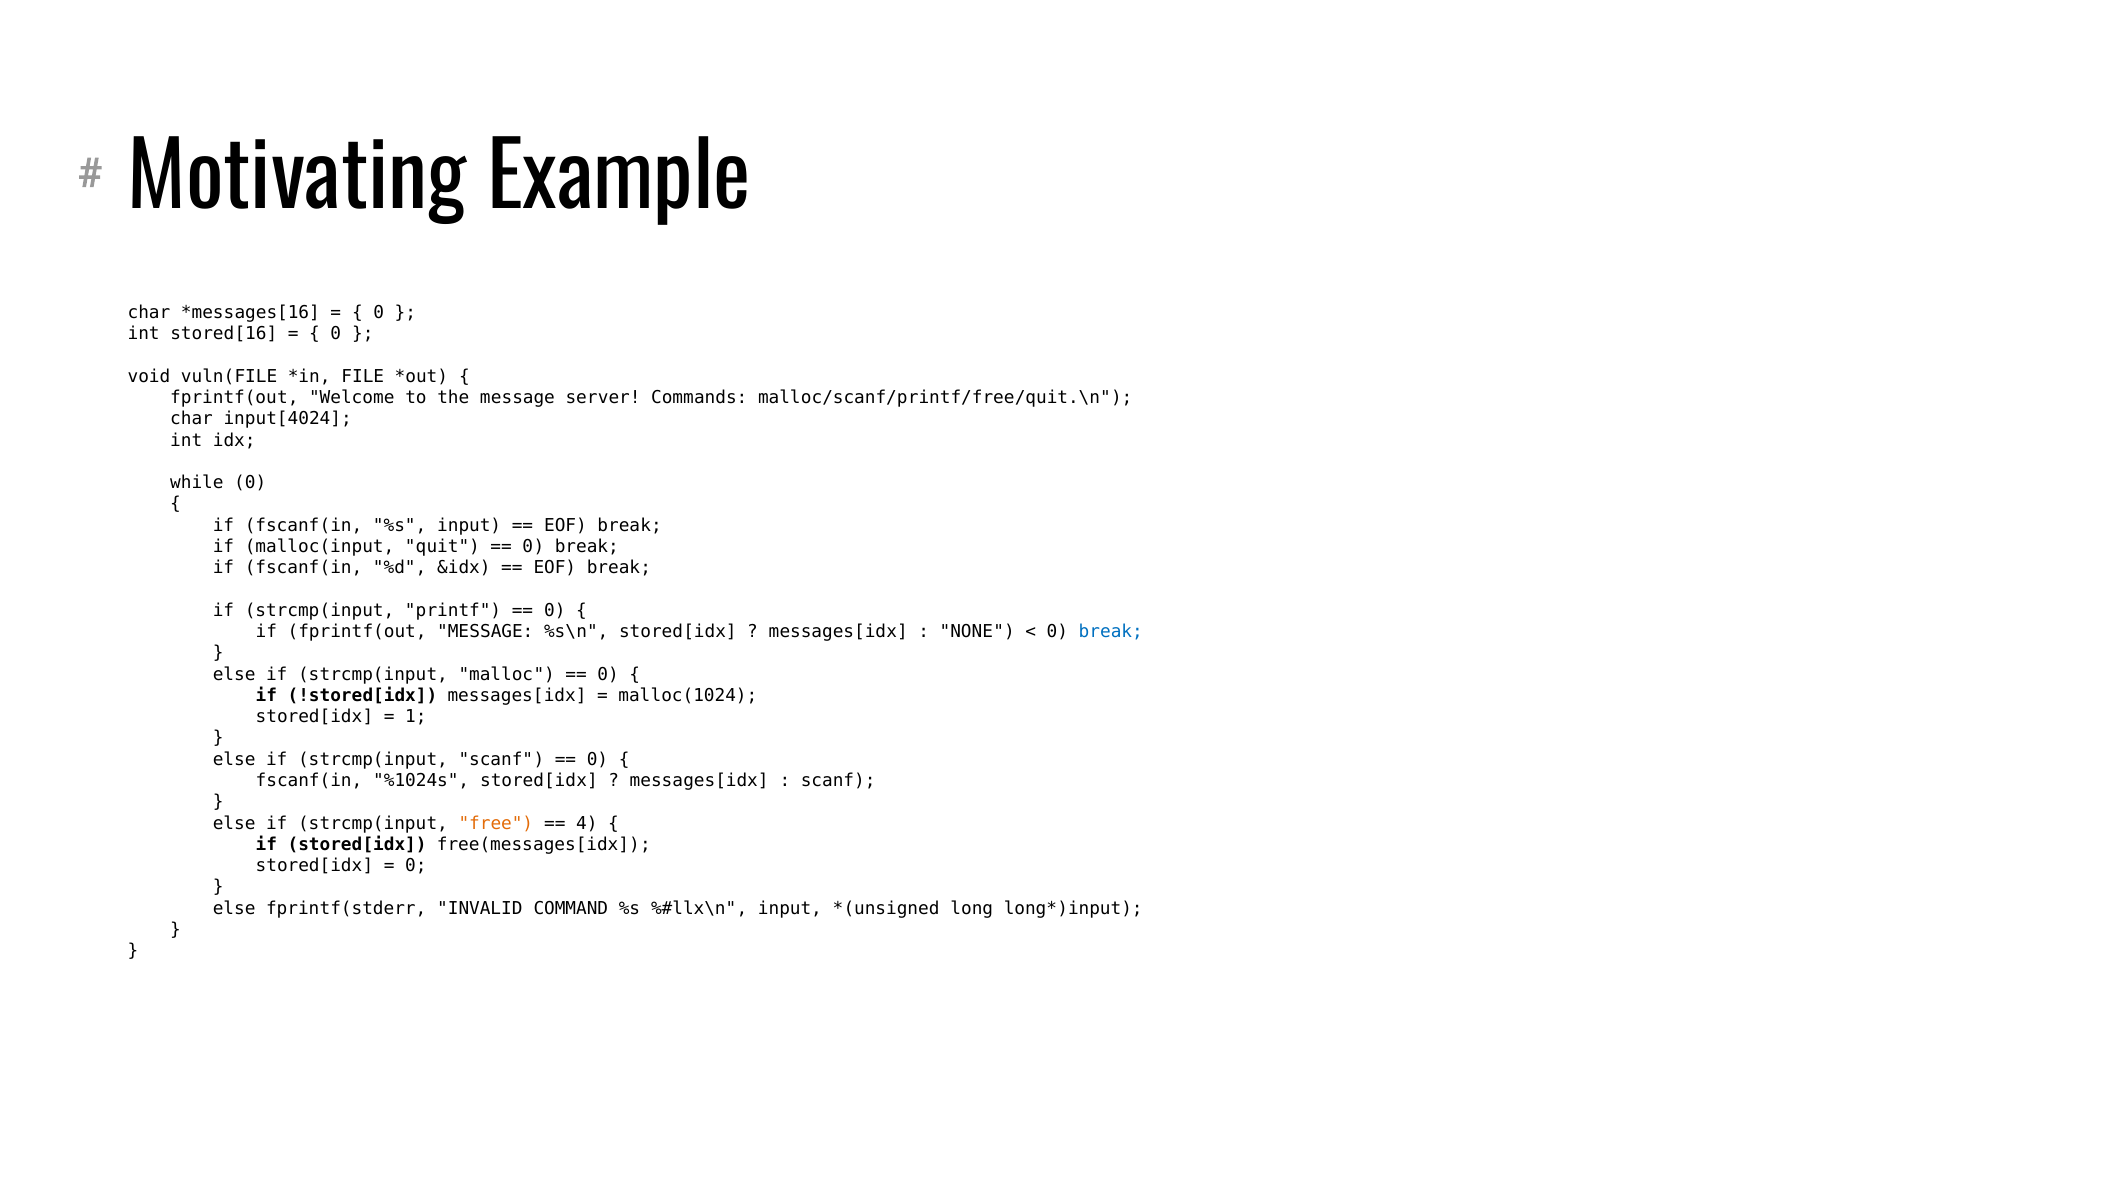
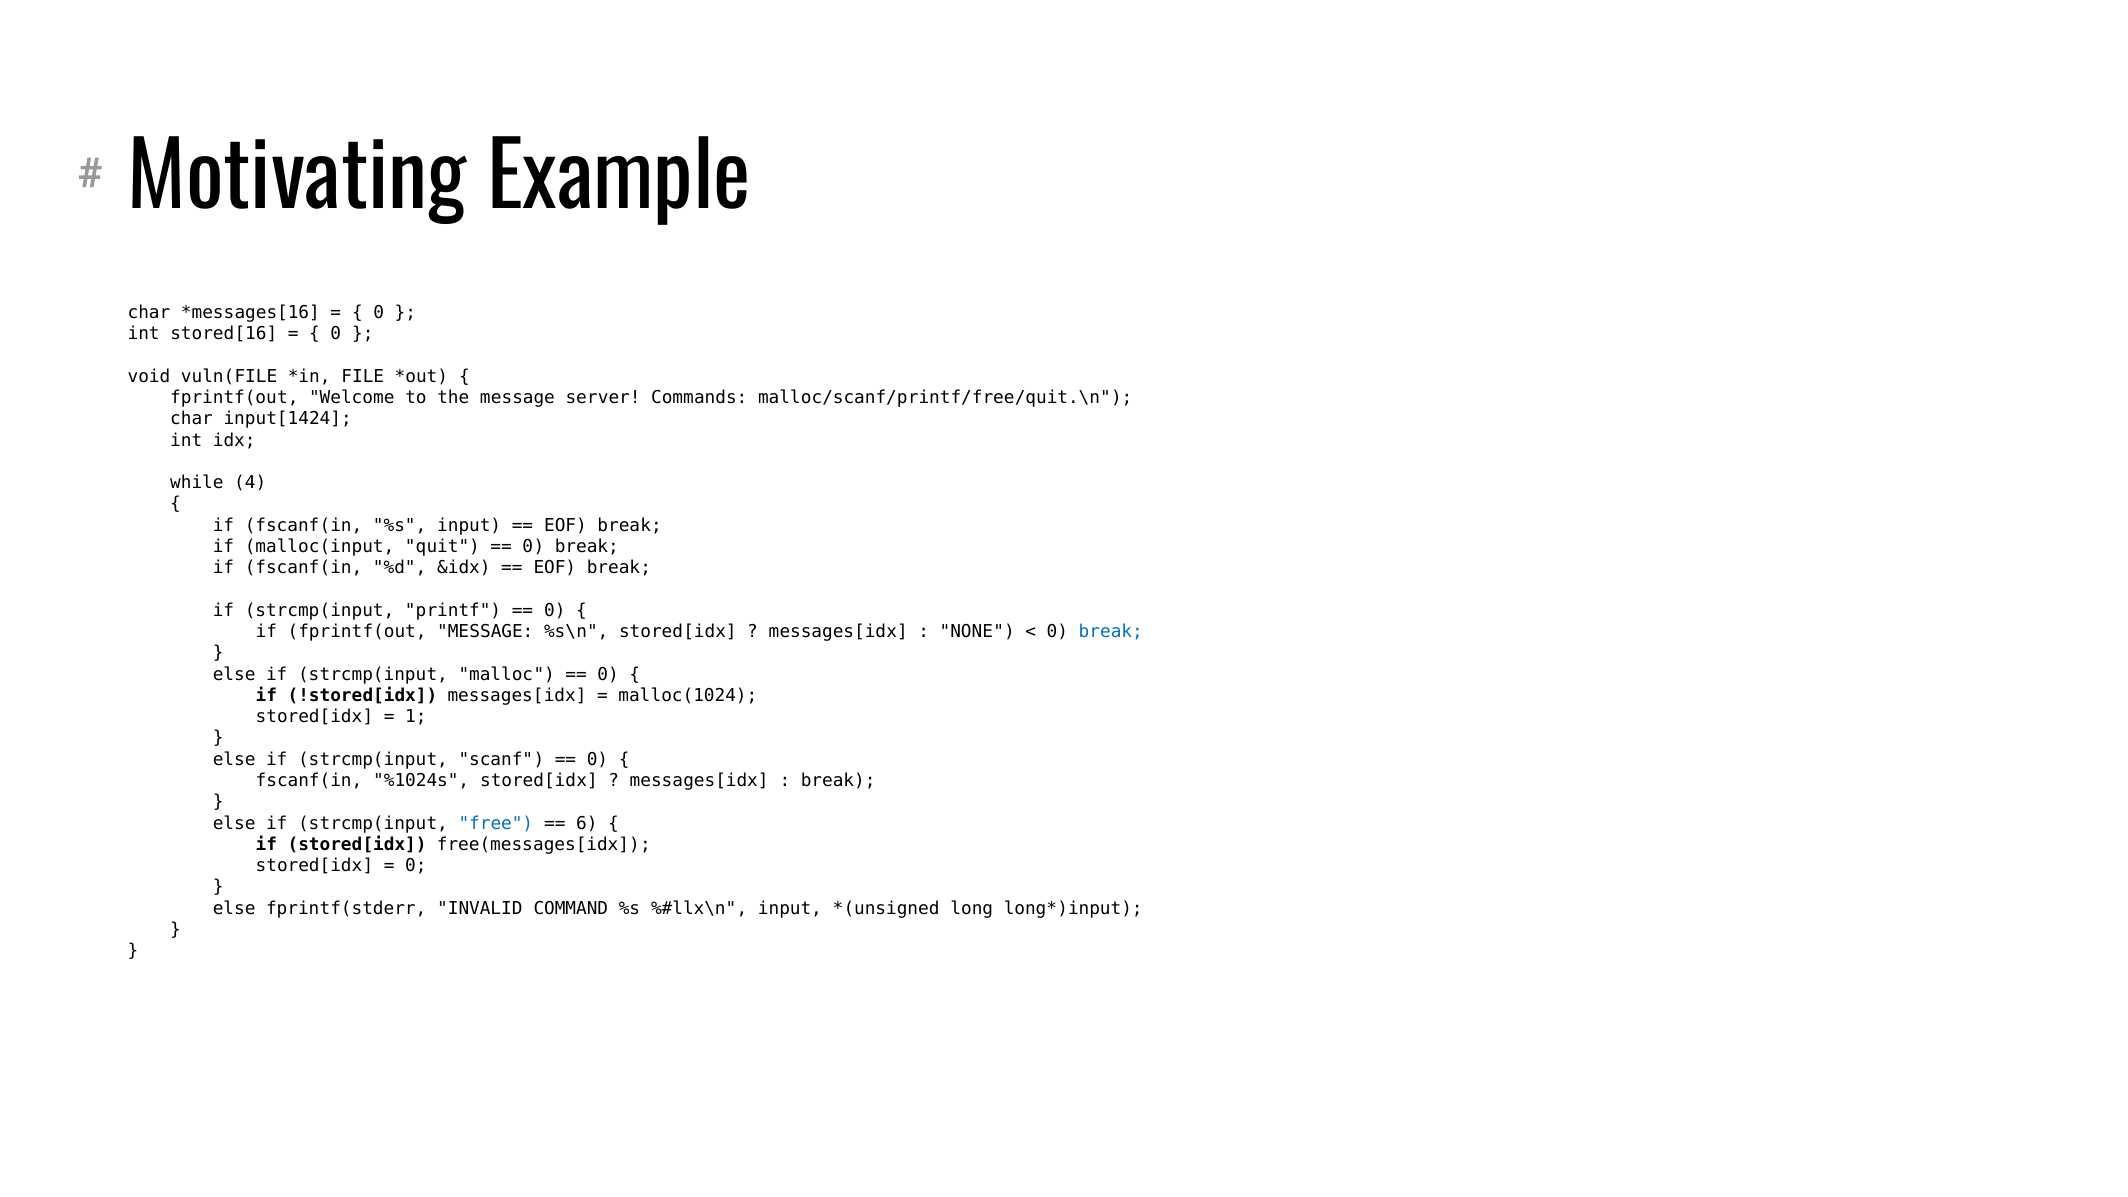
input[4024: input[4024 -> input[1424
while 0: 0 -> 4
scanf at (838, 781): scanf -> break
free colour: orange -> blue
4: 4 -> 6
